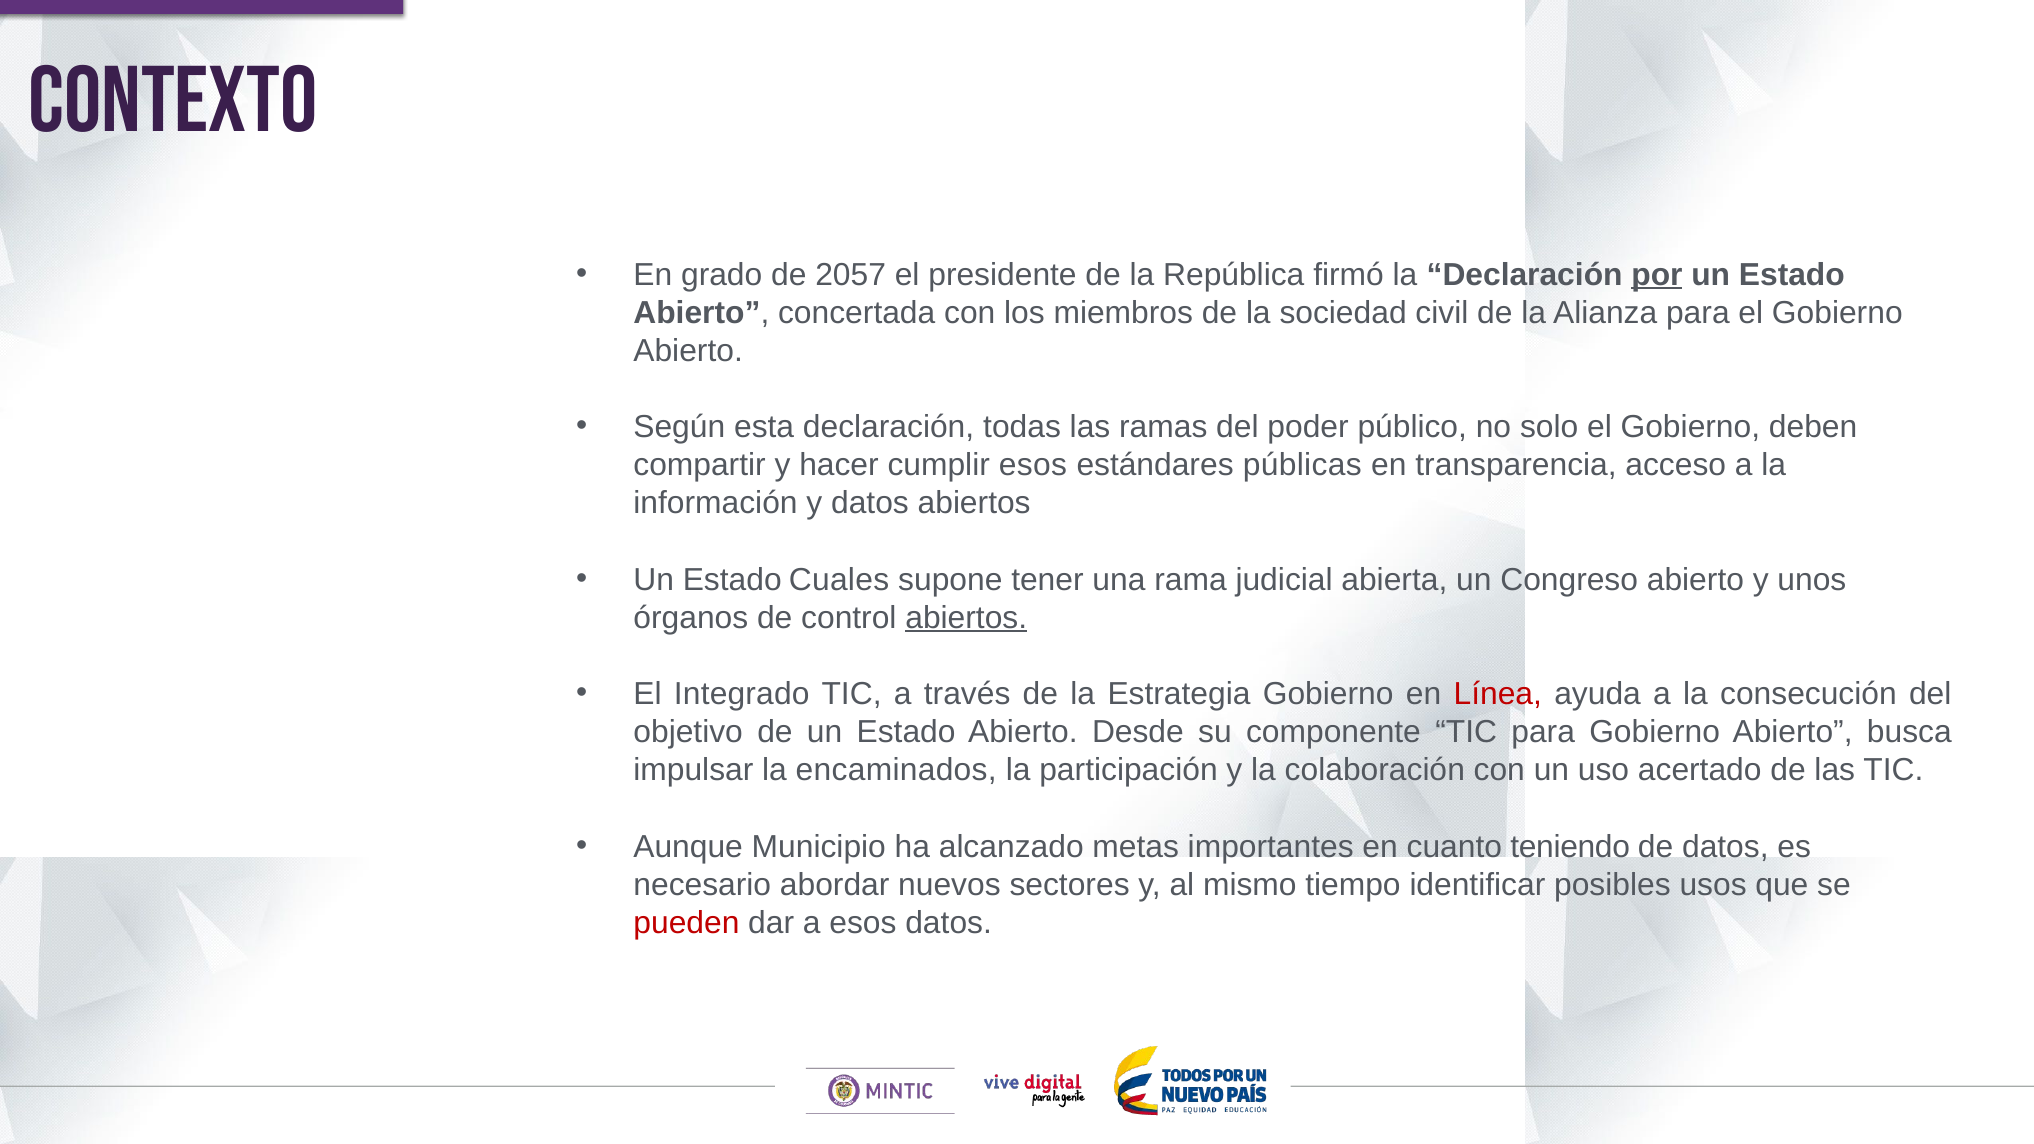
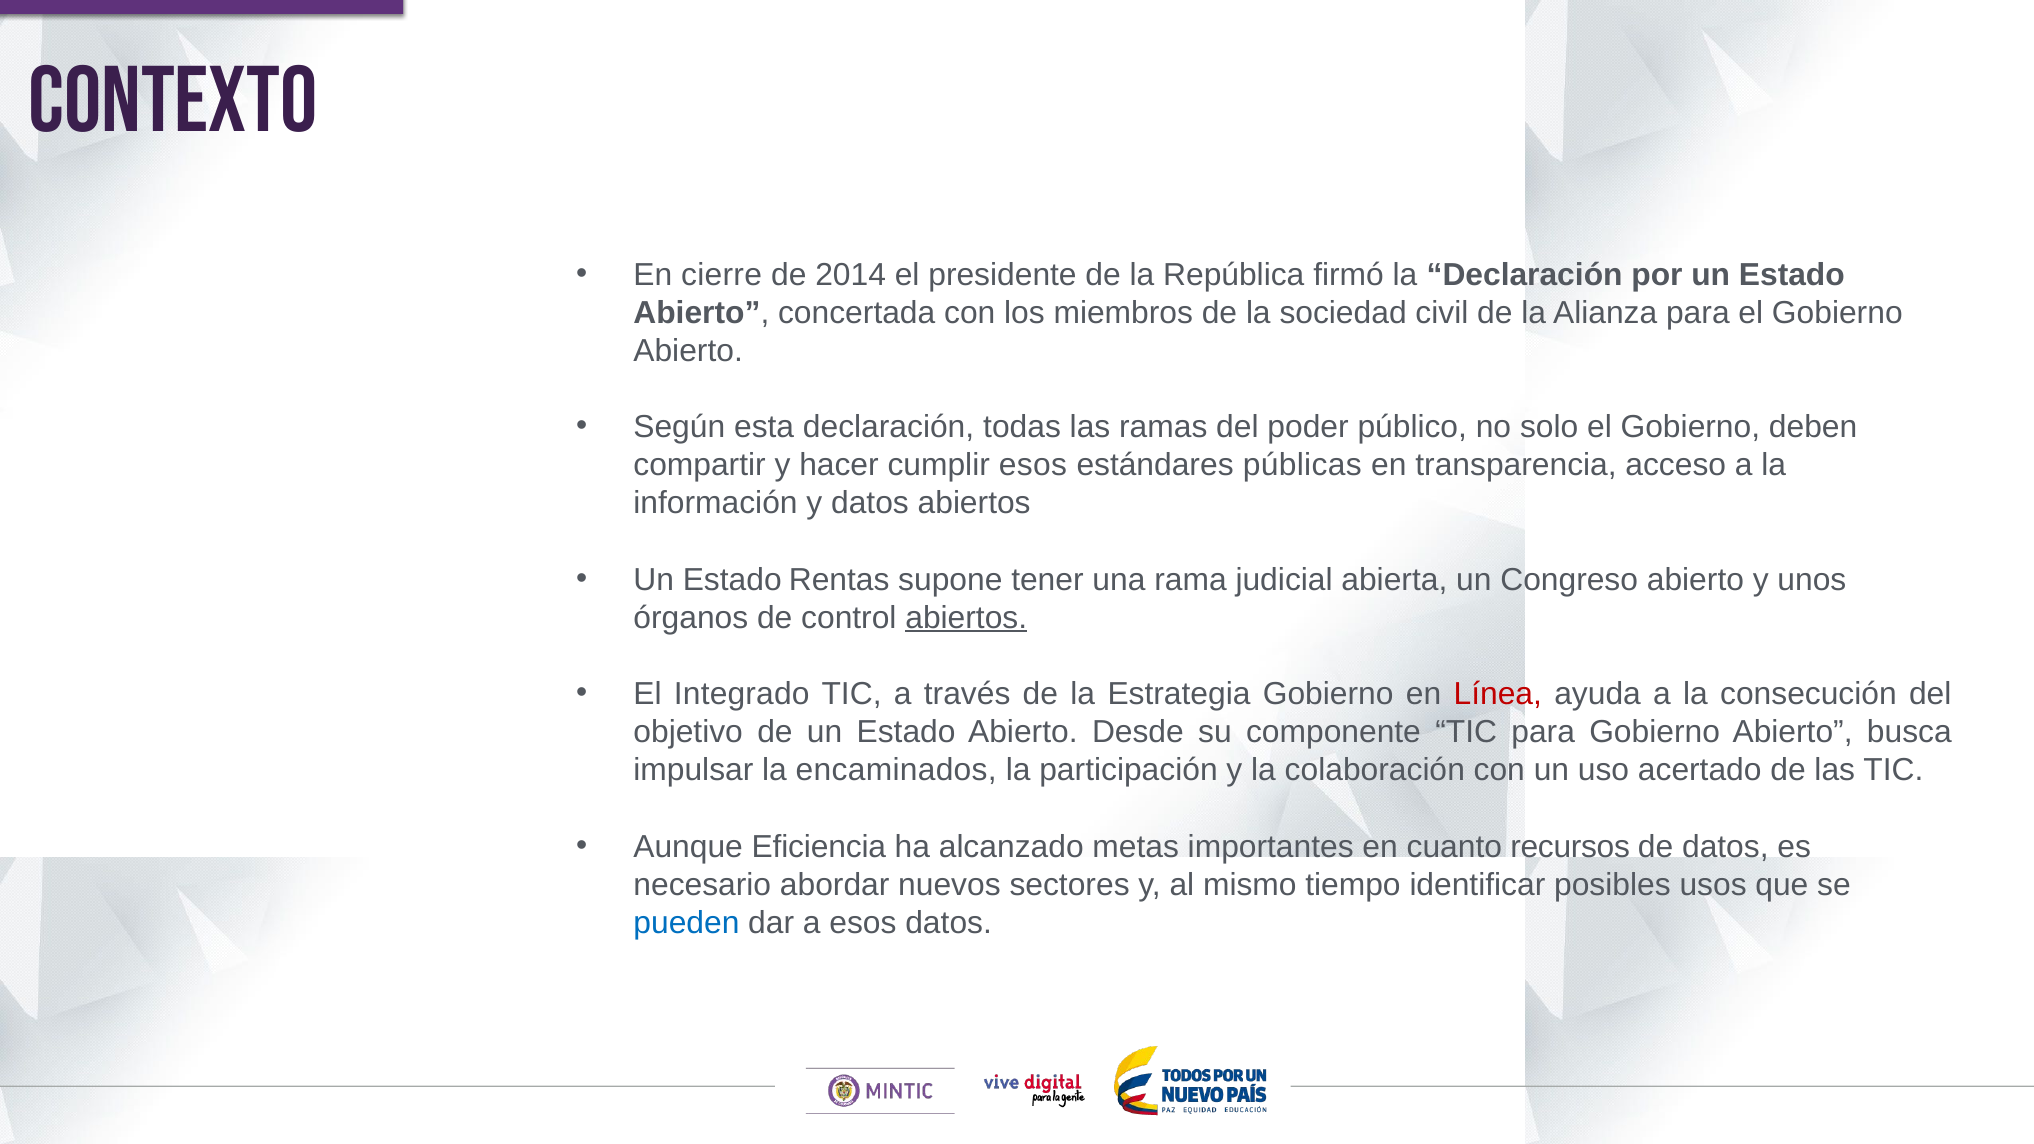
grado: grado -> cierre
2057: 2057 -> 2014
por underline: present -> none
Cuales: Cuales -> Rentas
Municipio: Municipio -> Eficiencia
teniendo: teniendo -> recursos
pueden colour: red -> blue
